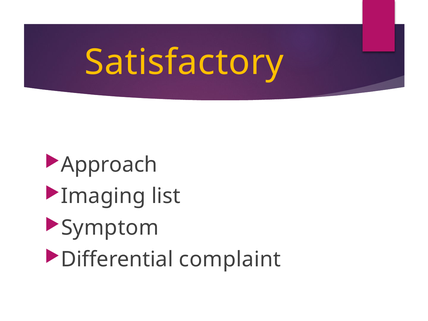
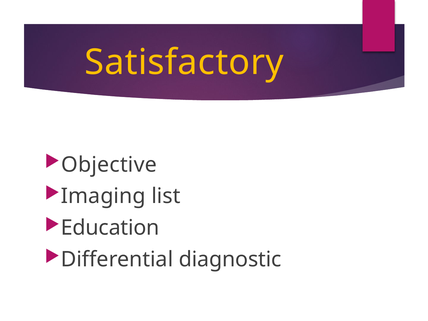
Approach: Approach -> Objective
Symptom: Symptom -> Education
complaint: complaint -> diagnostic
